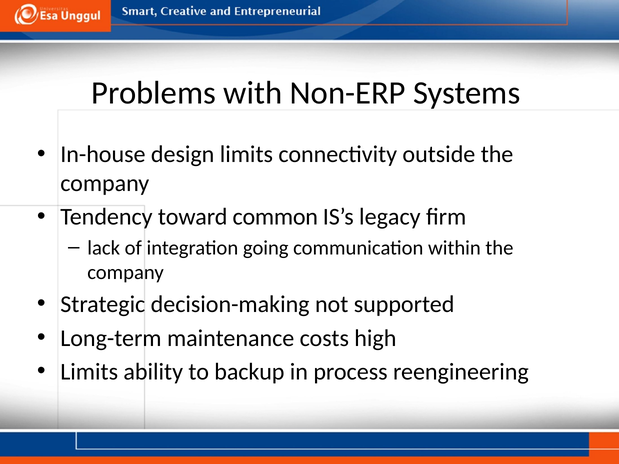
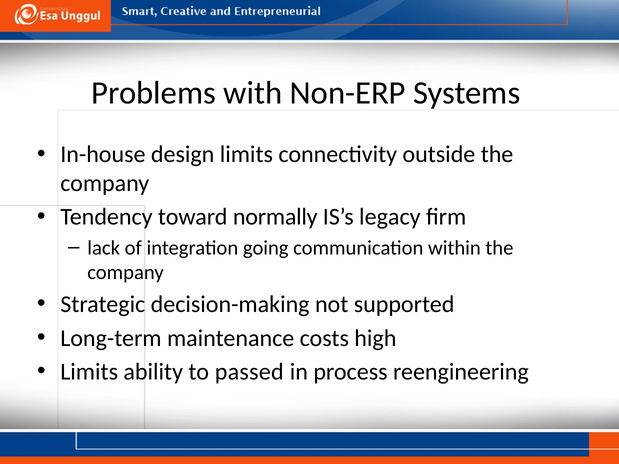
common: common -> normally
backup: backup -> passed
